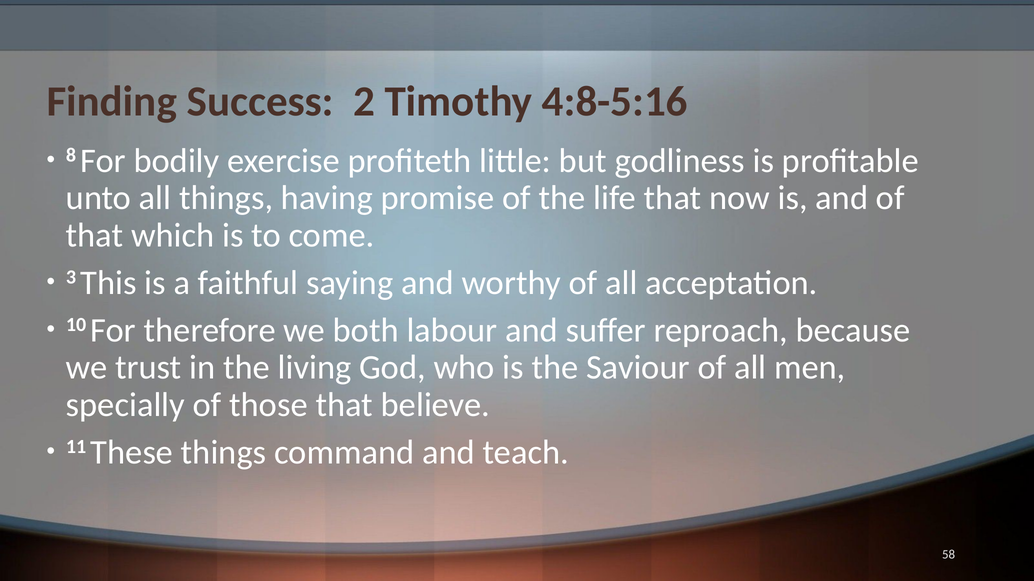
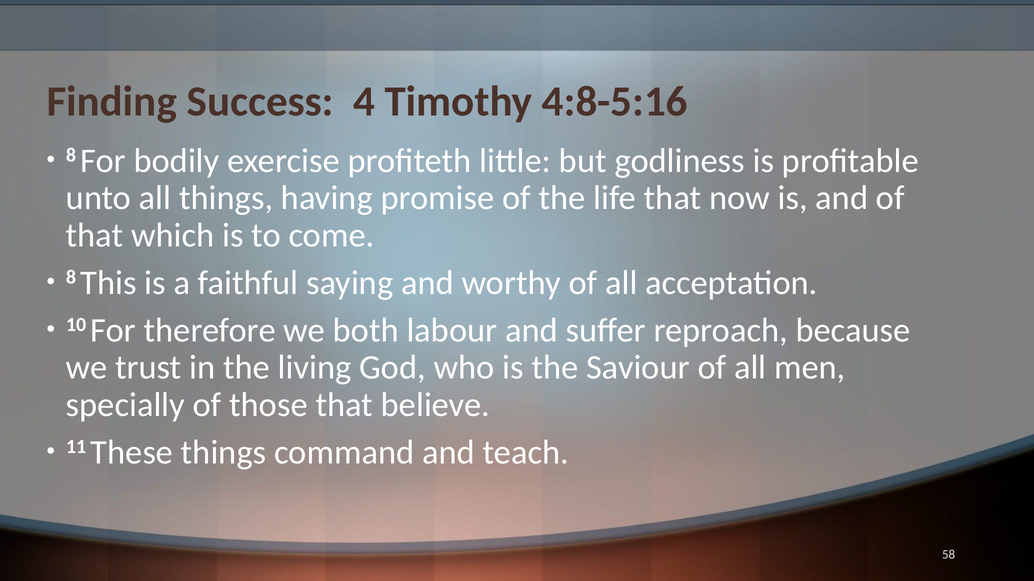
2: 2 -> 4
3 at (71, 277): 3 -> 8
